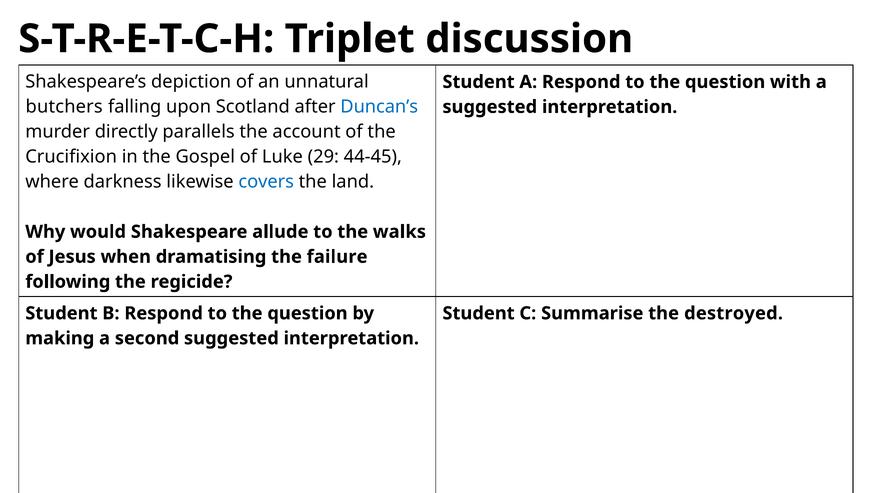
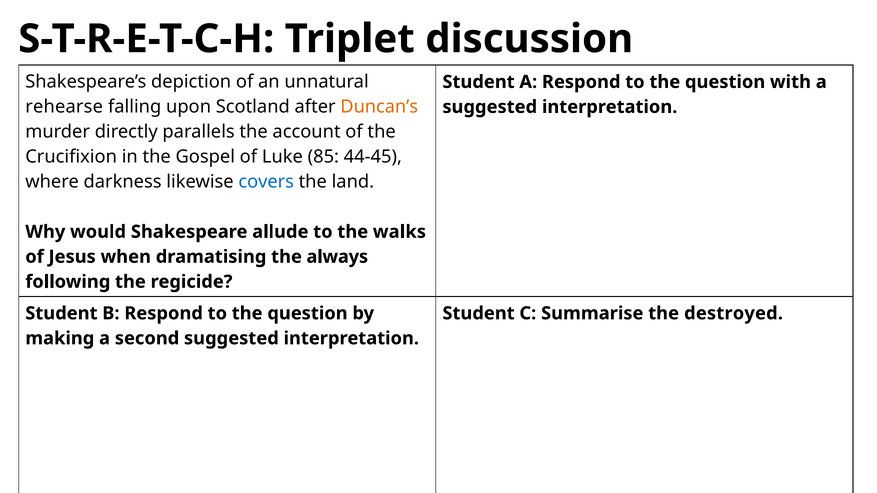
butchers: butchers -> rehearse
Duncan’s colour: blue -> orange
29: 29 -> 85
failure: failure -> always
